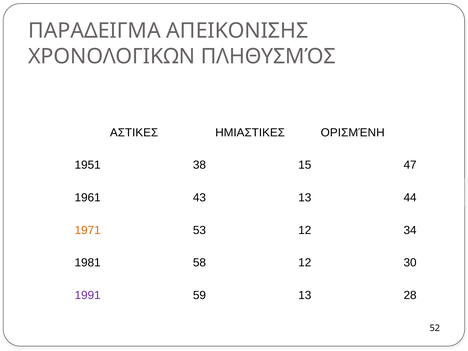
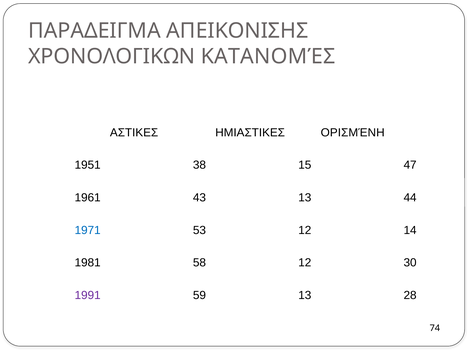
ΠΛΗΘΥΣΜΌΣ: ΠΛΗΘΥΣΜΌΣ -> ΚΑΤΑΝΟΜΈΣ
1971 colour: orange -> blue
34: 34 -> 14
52: 52 -> 74
